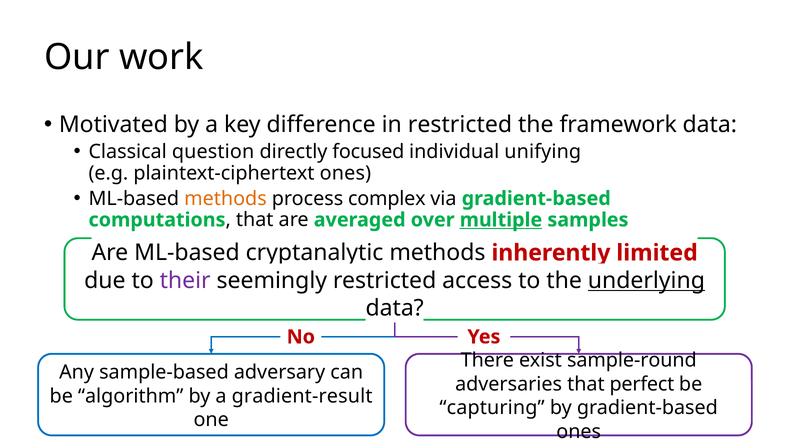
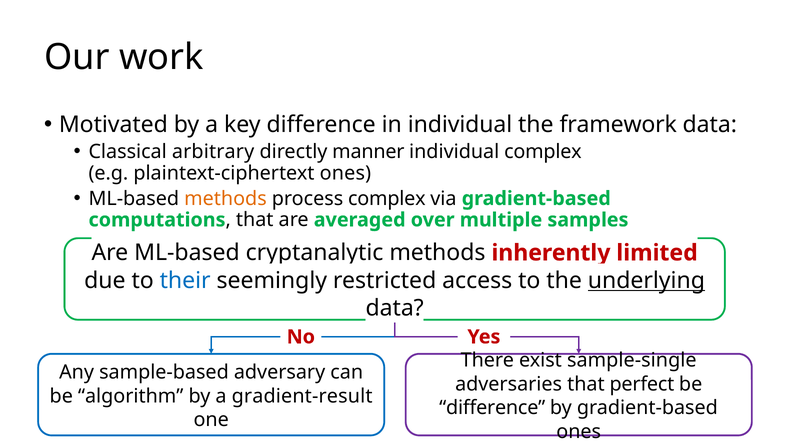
in restricted: restricted -> individual
question: question -> arbitrary
focused: focused -> manner
individual unifying: unifying -> complex
multiple underline: present -> none
their colour: purple -> blue
sample-round: sample-round -> sample-single
capturing at (492, 407): capturing -> difference
